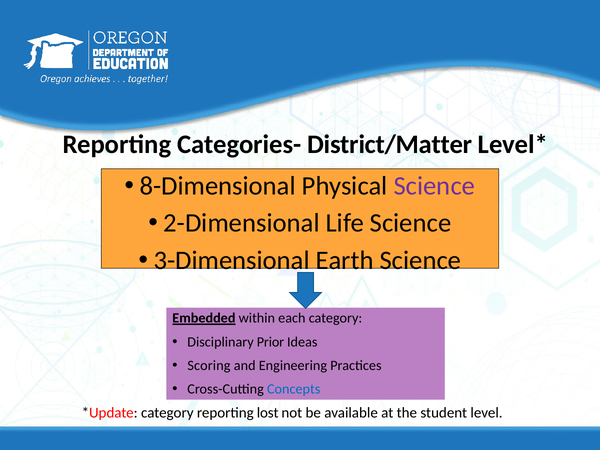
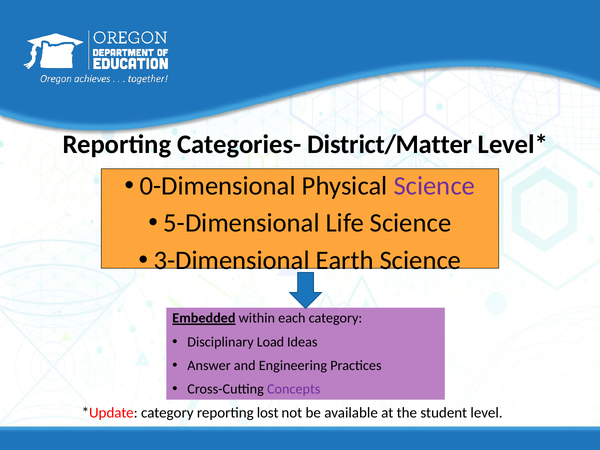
8-Dimensional: 8-Dimensional -> 0-Dimensional
2-Dimensional: 2-Dimensional -> 5-Dimensional
Prior: Prior -> Load
Scoring: Scoring -> Answer
Concepts colour: blue -> purple
